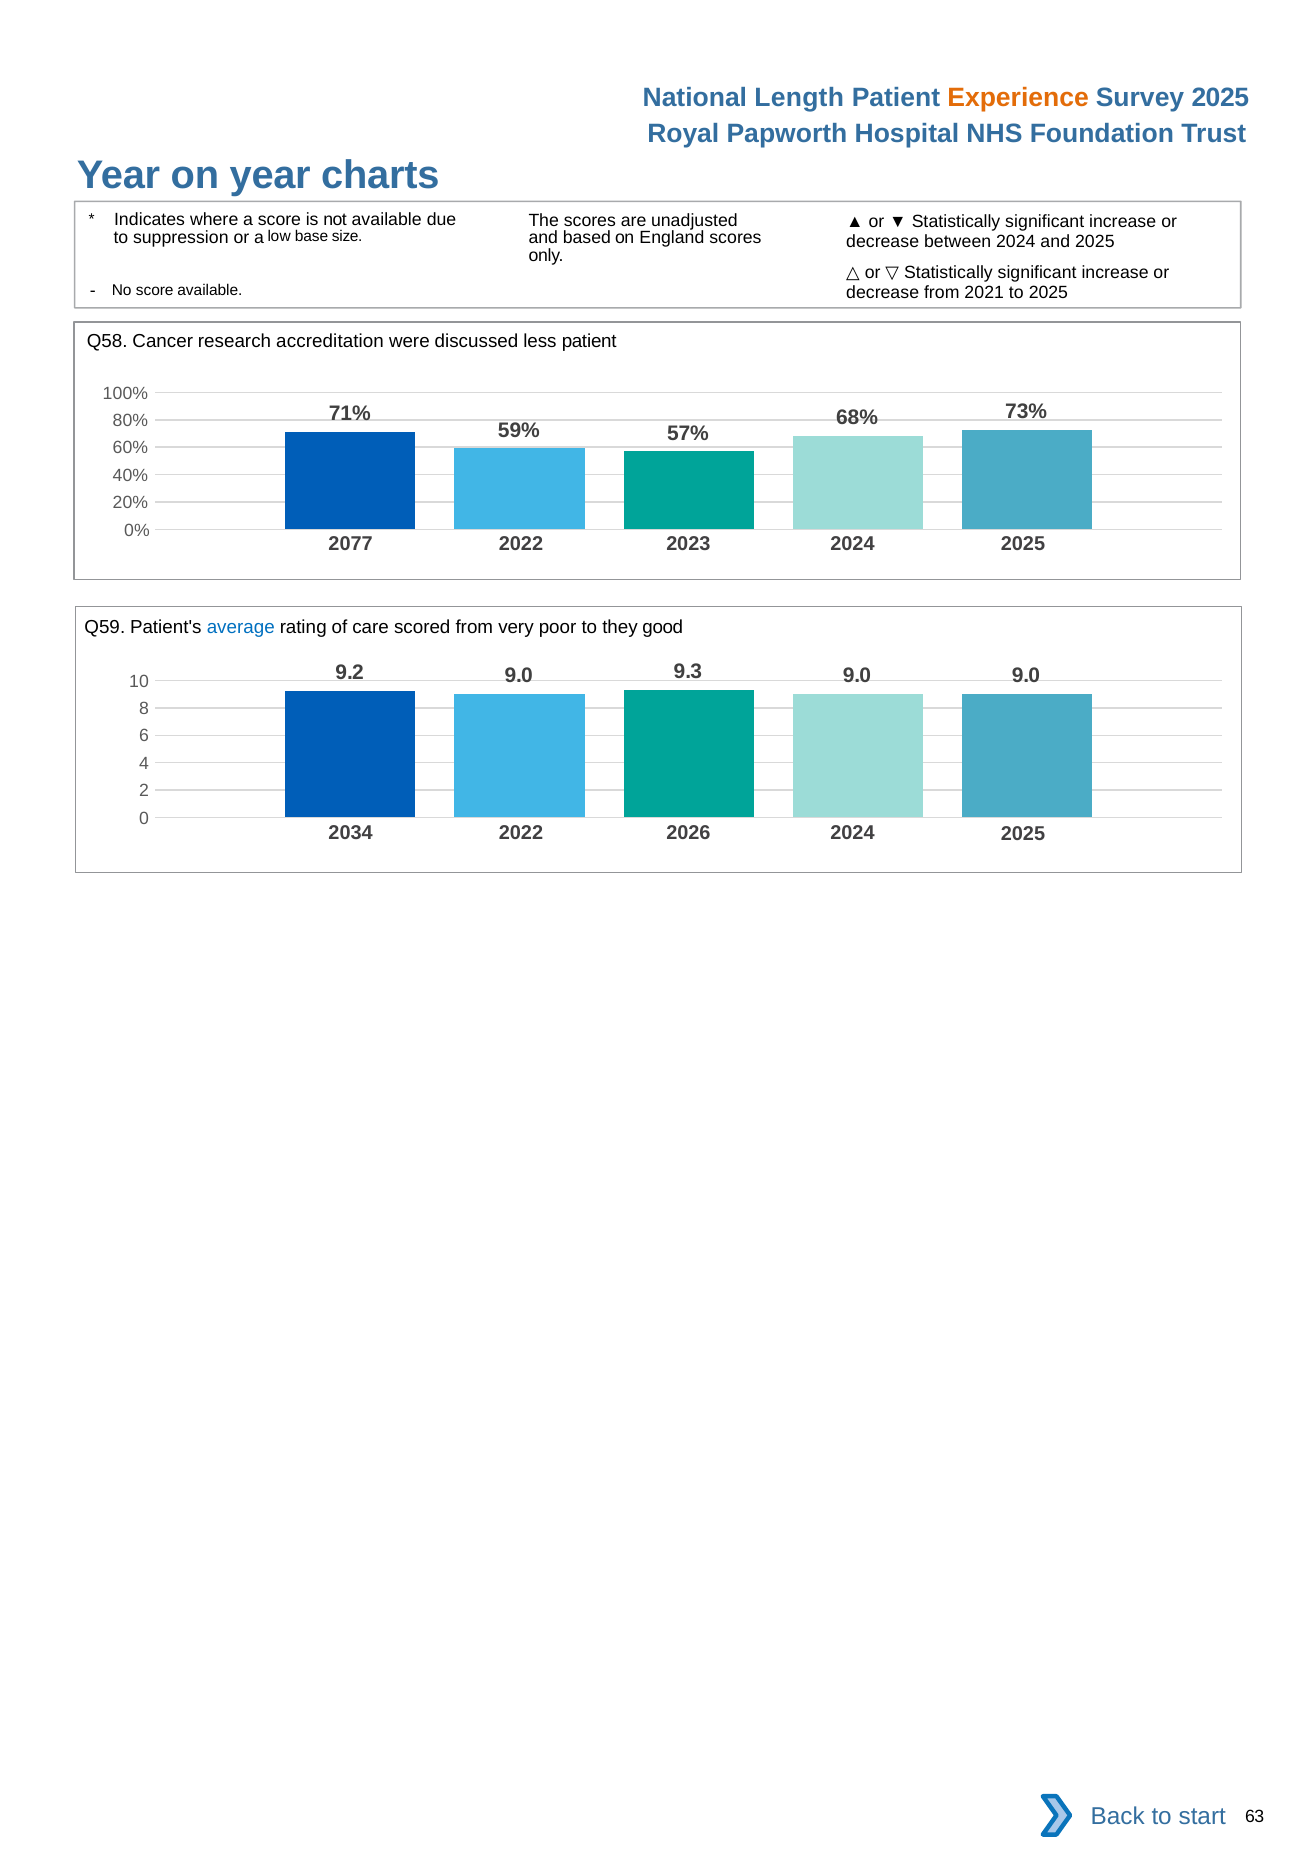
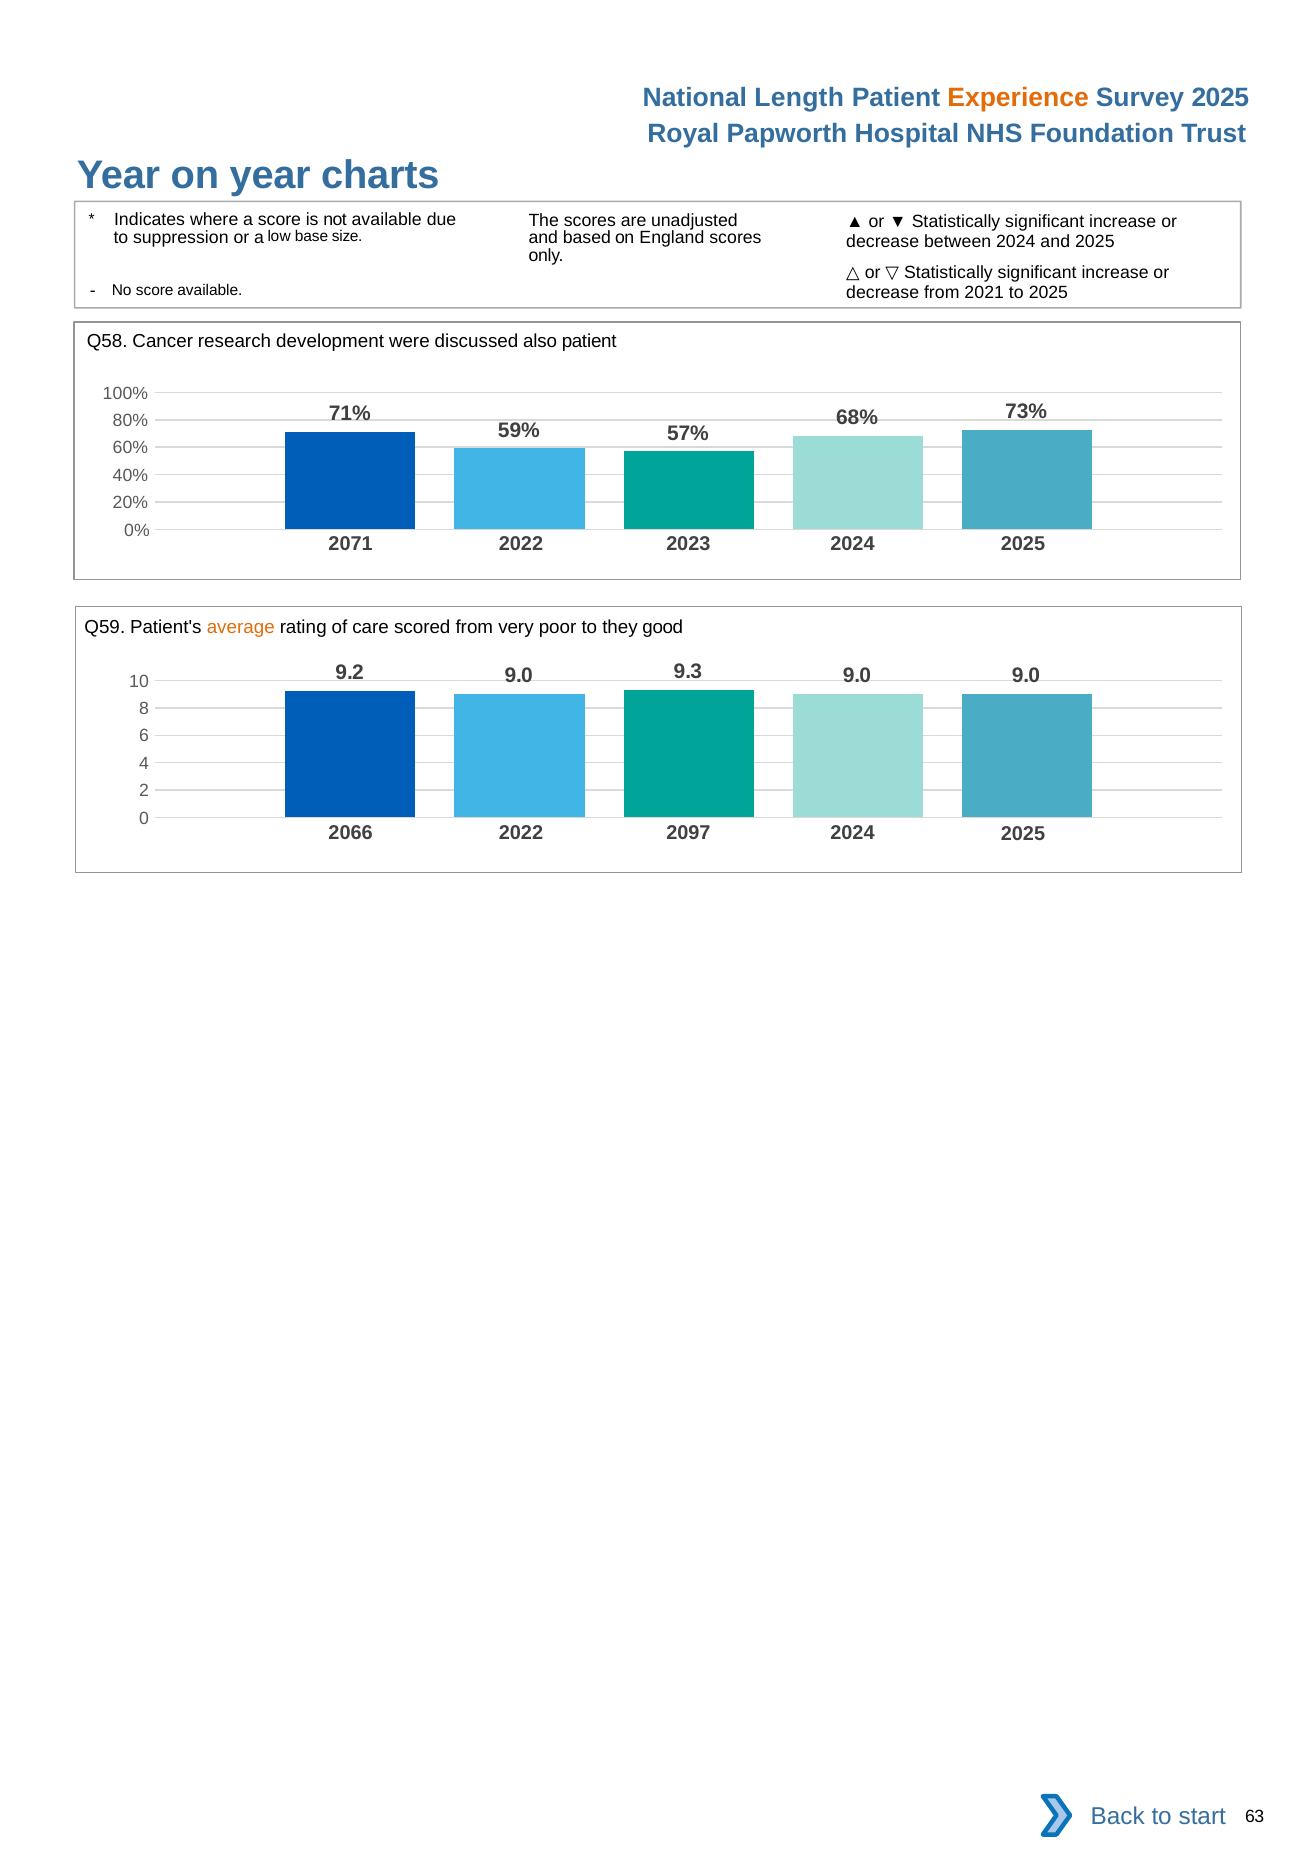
accreditation: accreditation -> development
less: less -> also
2077: 2077 -> 2071
average colour: blue -> orange
2034: 2034 -> 2066
2026: 2026 -> 2097
